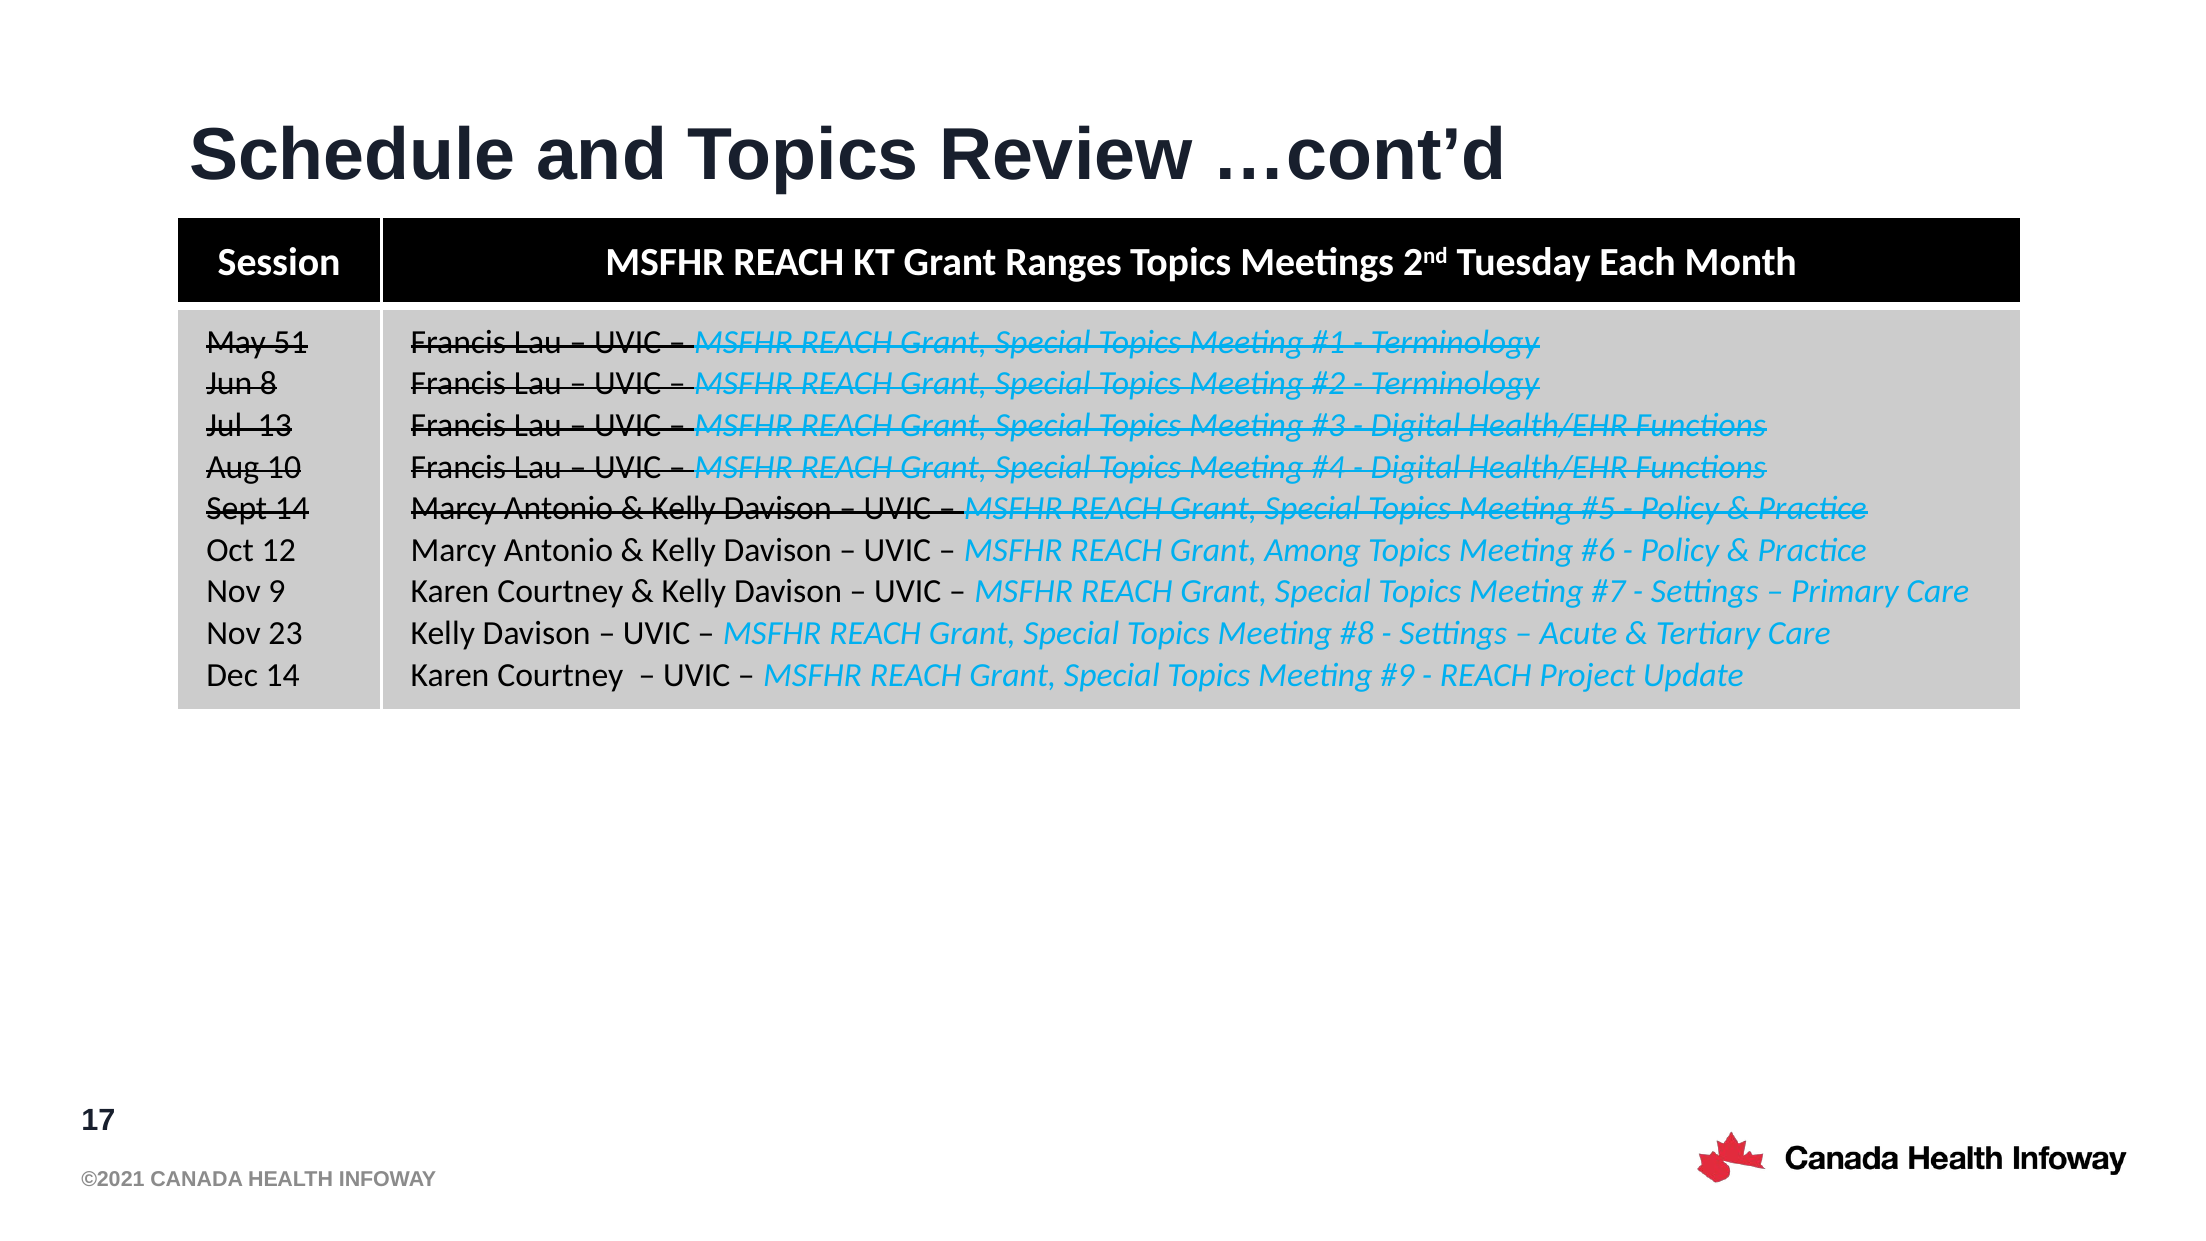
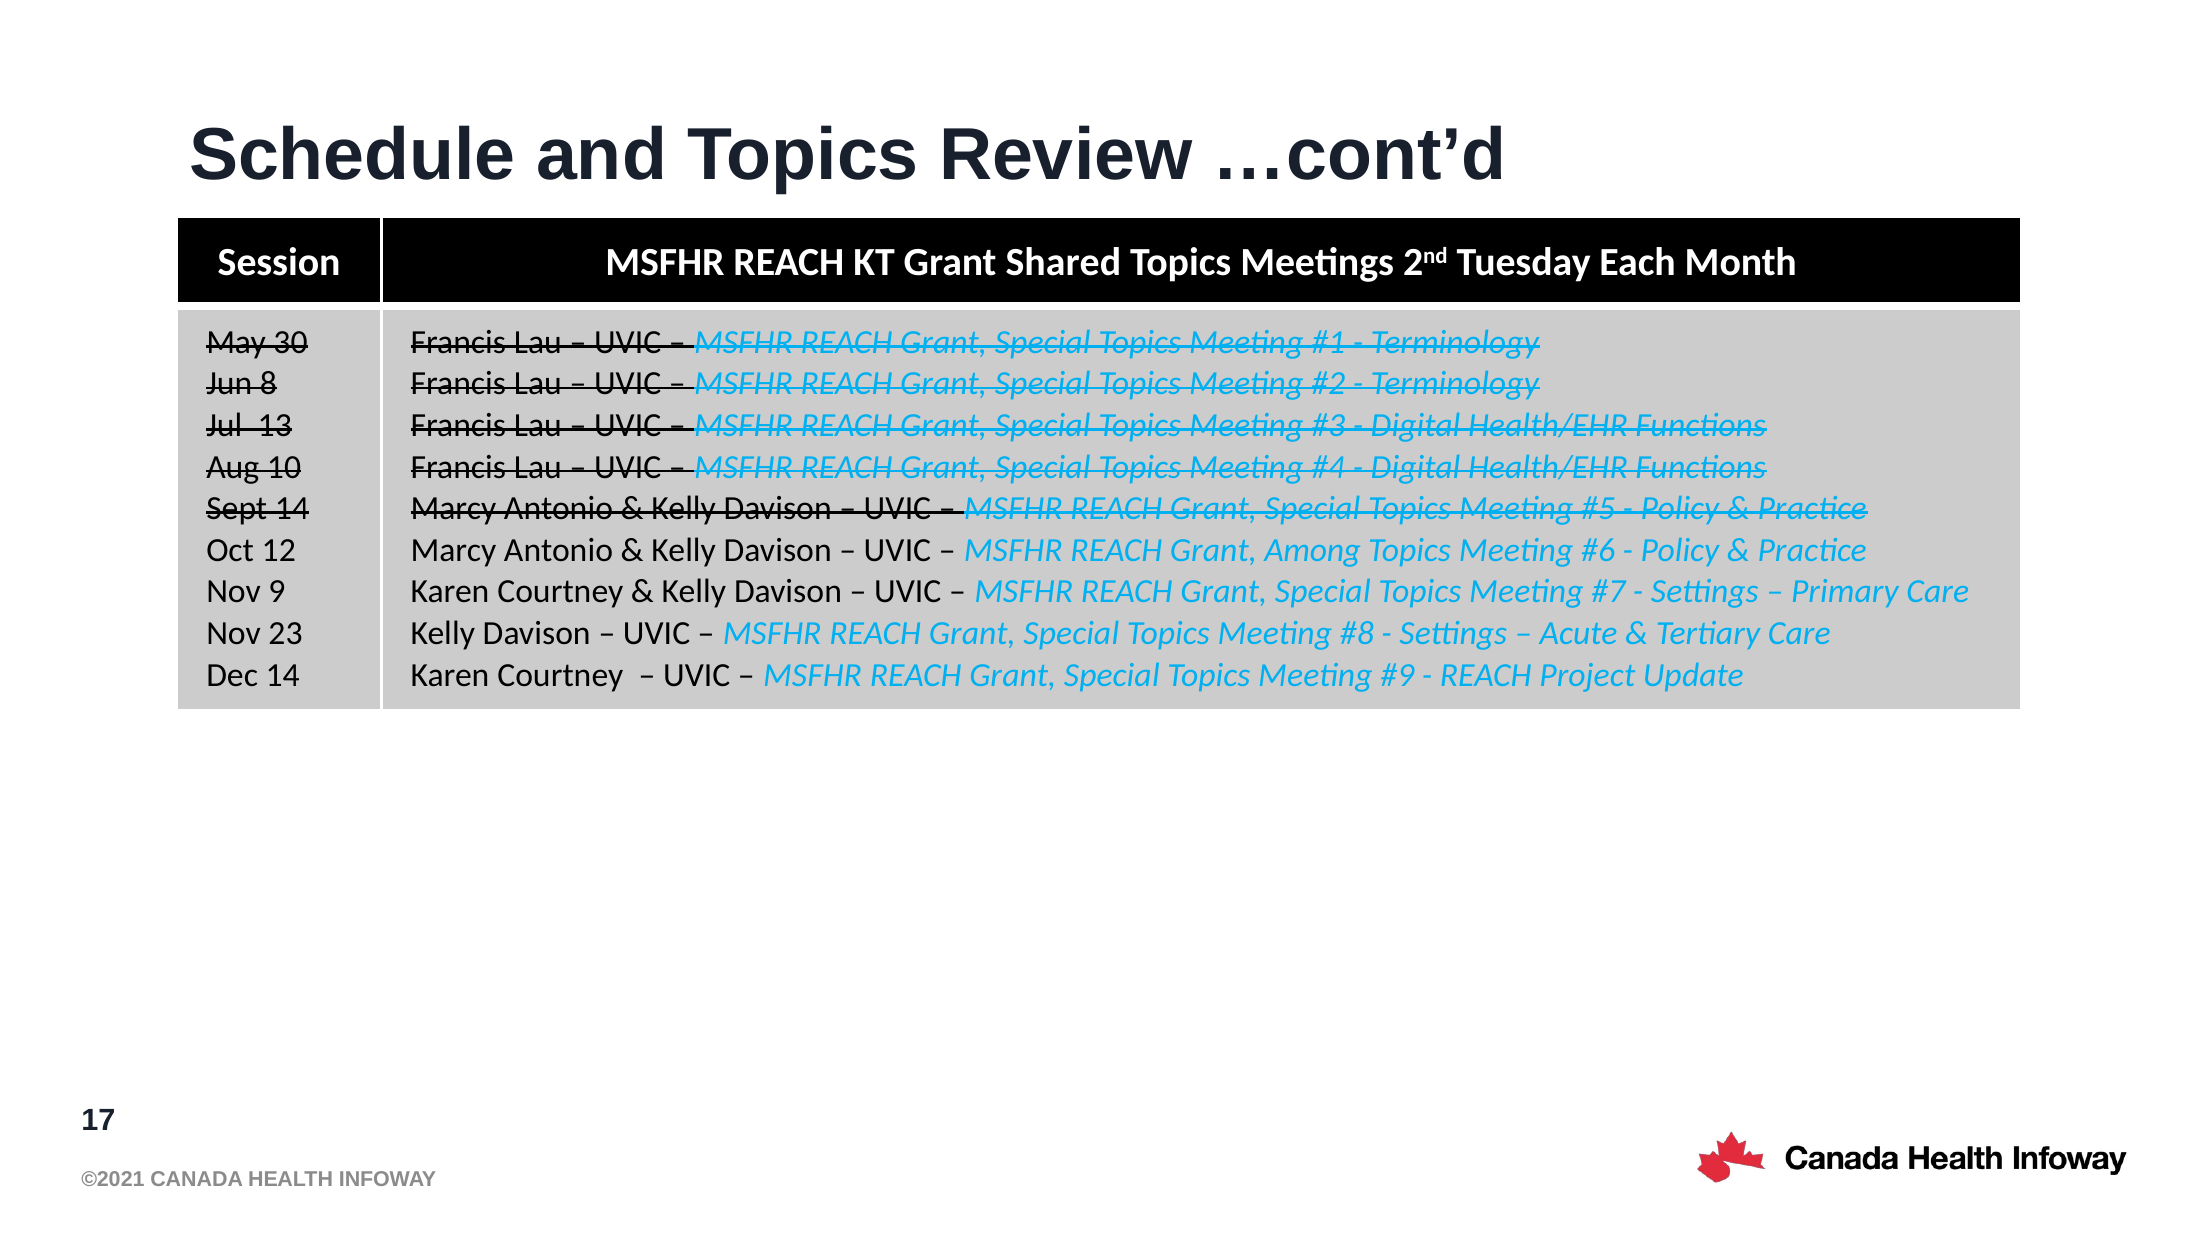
Ranges: Ranges -> Shared
51: 51 -> 30
